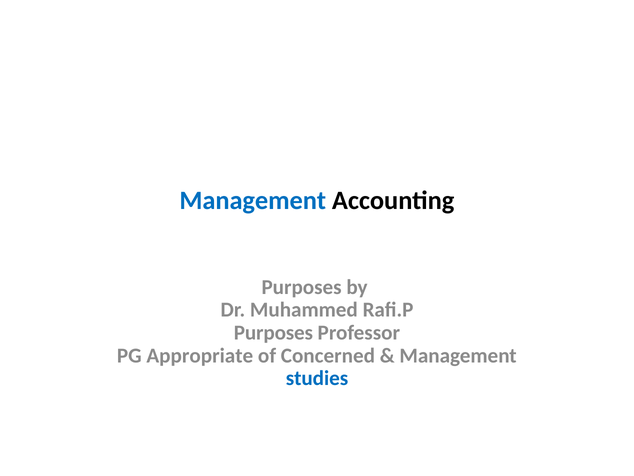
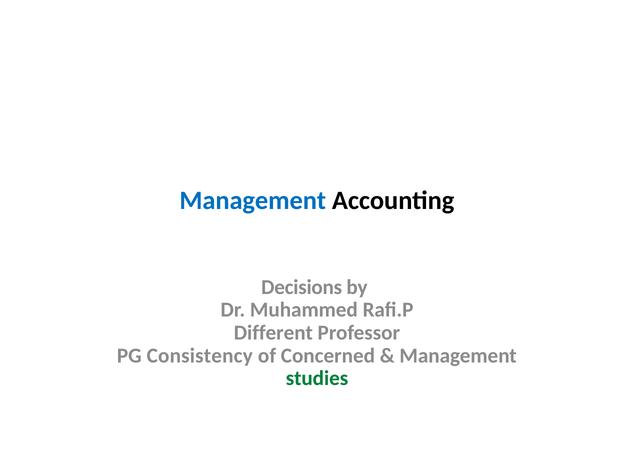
Purposes at (302, 287): Purposes -> Decisions
Purposes at (273, 332): Purposes -> Different
Appropriate: Appropriate -> Consistency
studies colour: blue -> green
